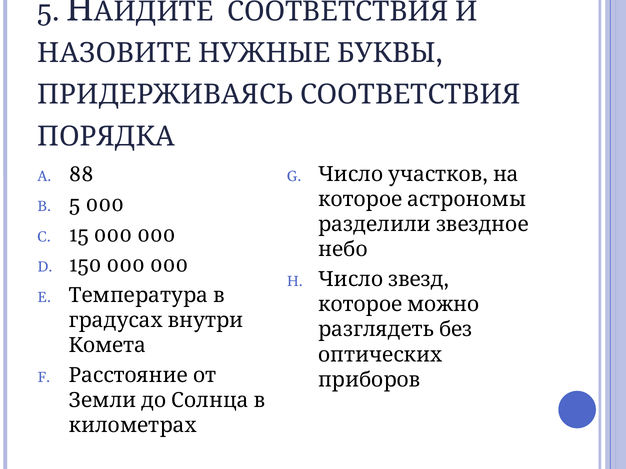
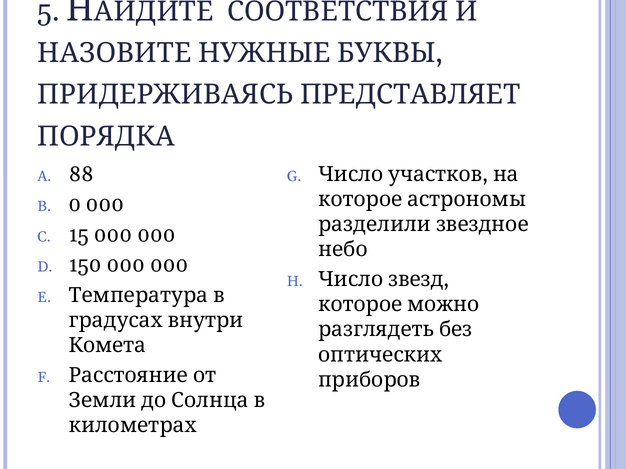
ПРИДЕРЖИВАЯСЬ СООТВЕТСТВИЯ: СООТВЕТСТВИЯ -> ПРЕДСТАВЛЯЕТ
5 at (75, 205): 5 -> 0
